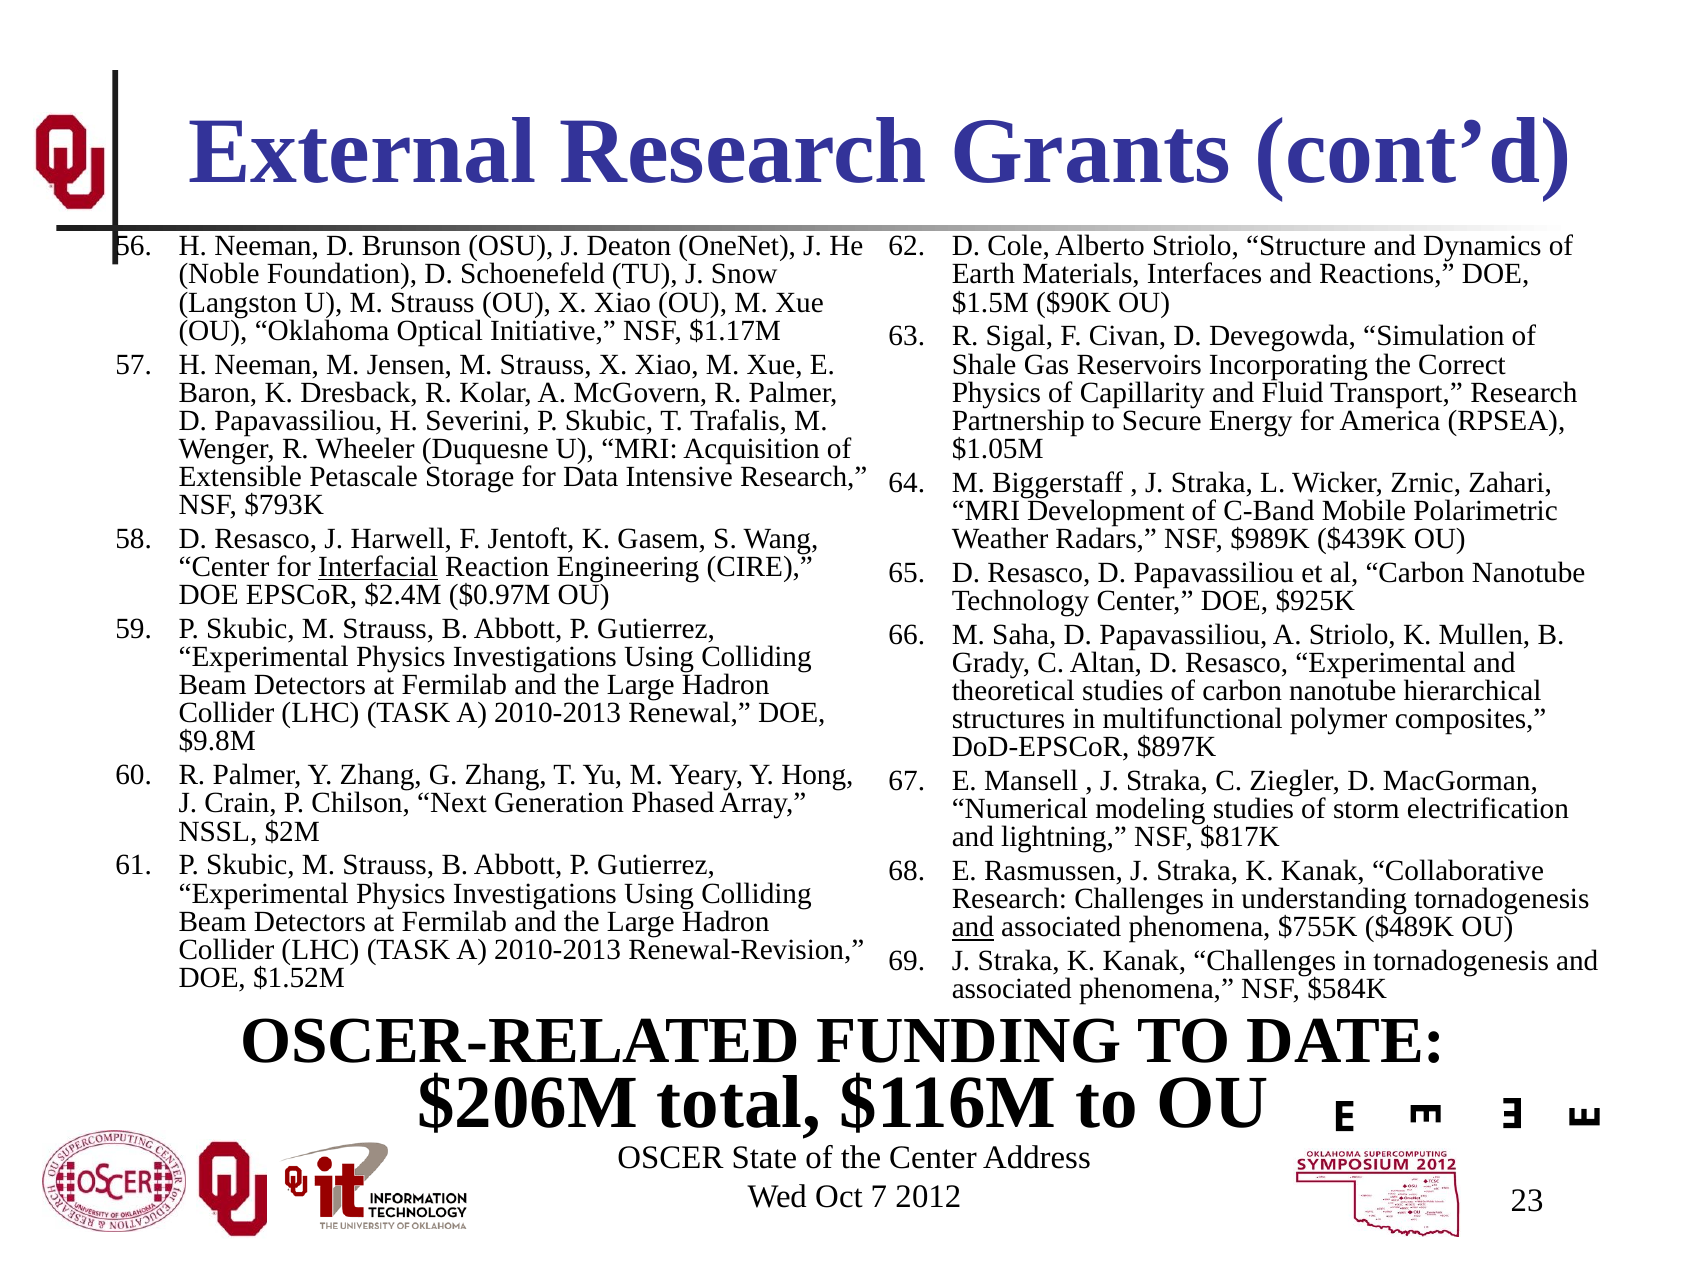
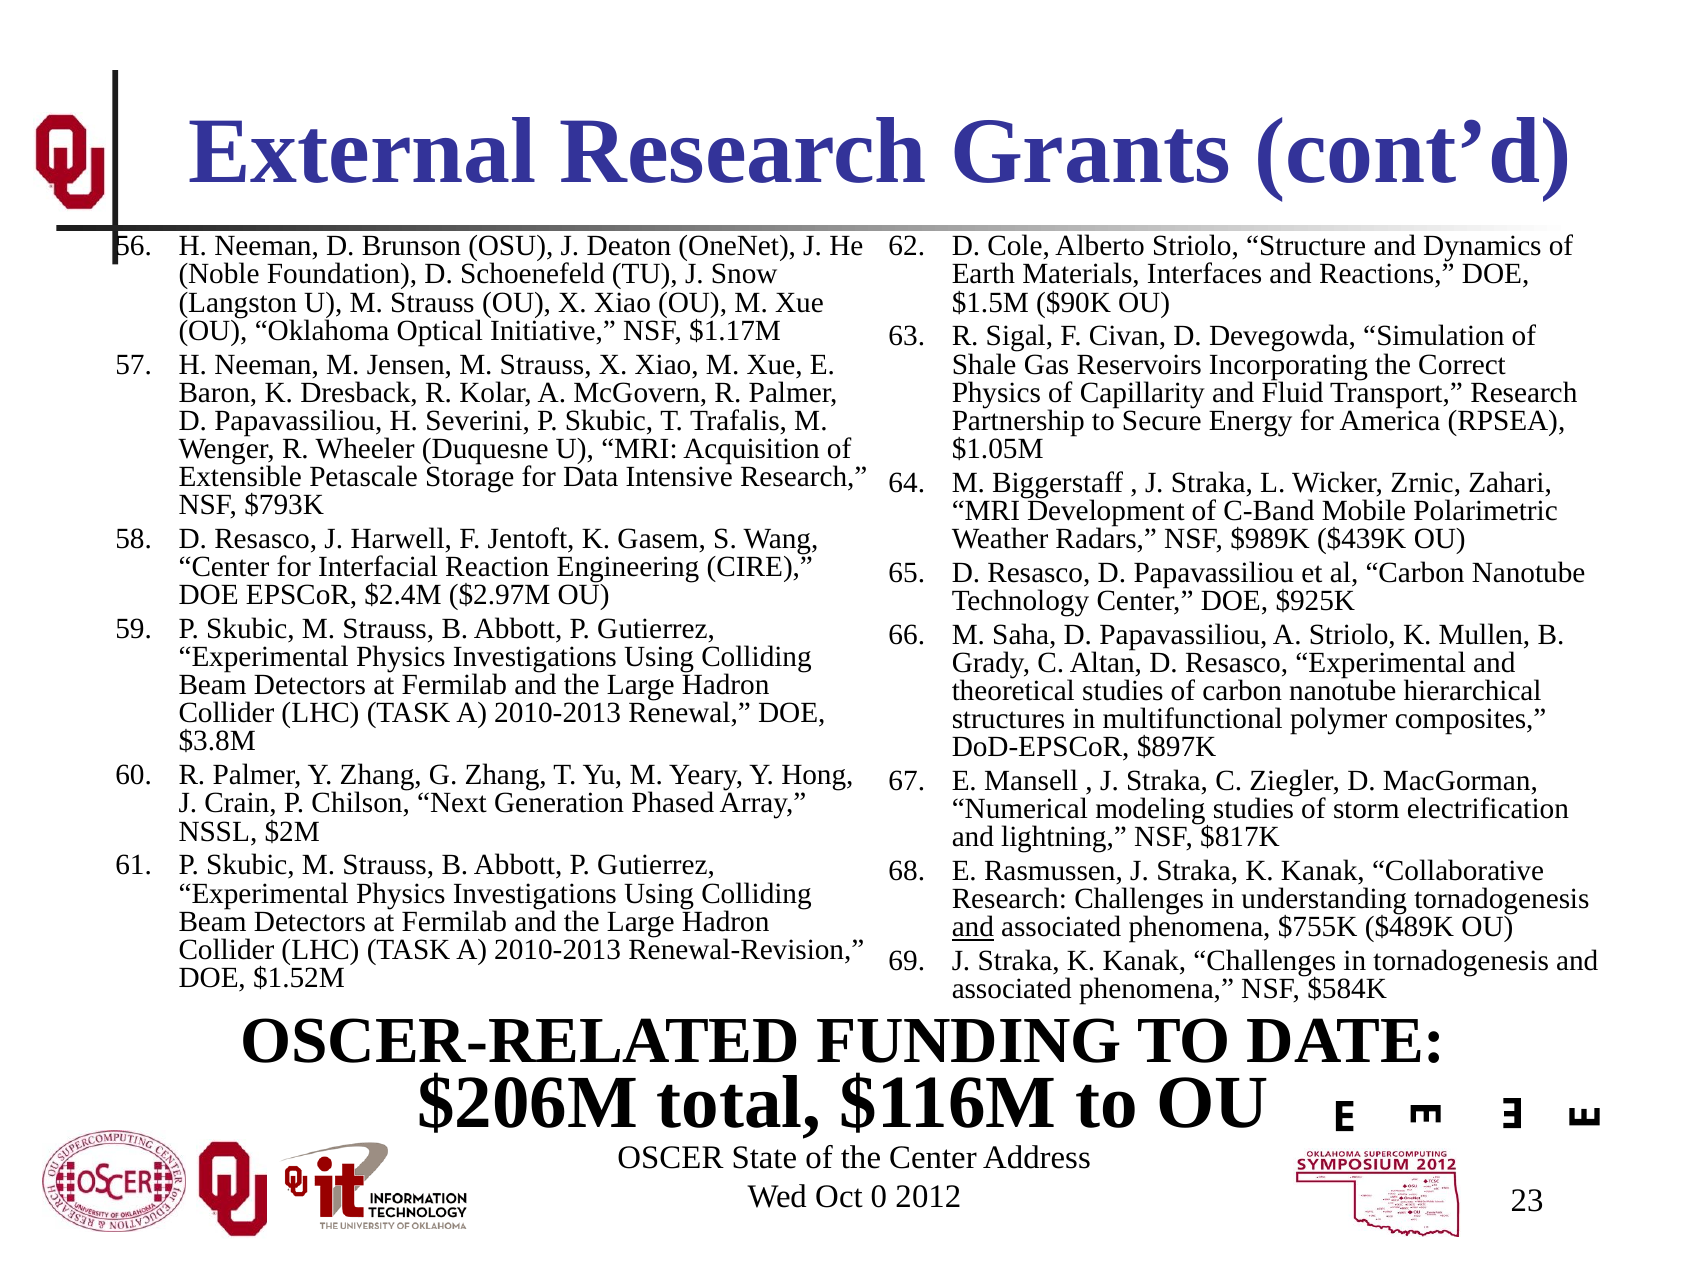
Interfacial underline: present -> none
$0.97M: $0.97M -> $2.97M
$9.8M: $9.8M -> $3.8M
7: 7 -> 0
